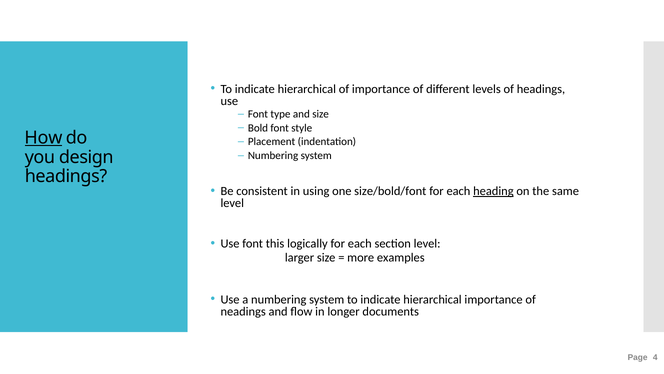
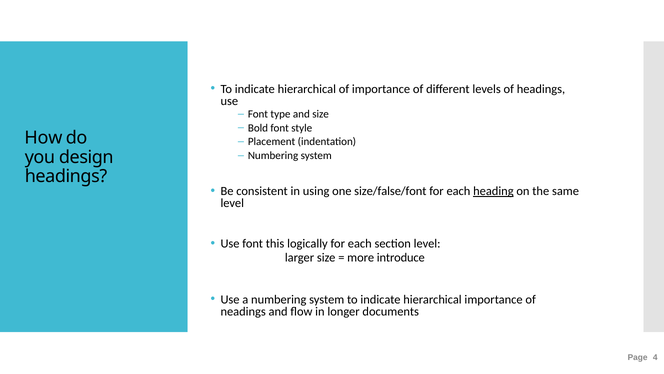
How underline: present -> none
size/bold/font: size/bold/font -> size/false/font
examples: examples -> introduce
